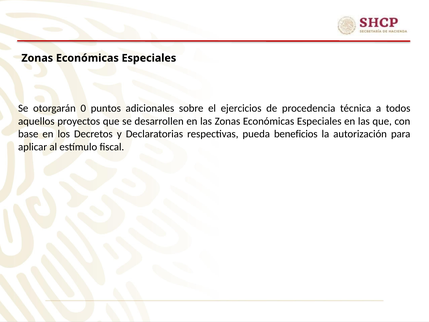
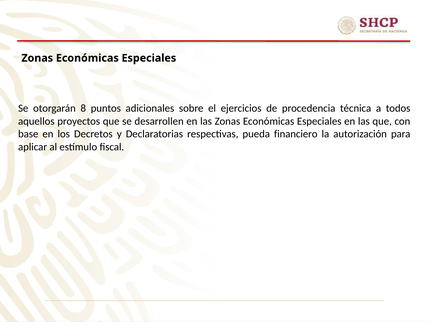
0: 0 -> 8
beneficios: beneficios -> financiero
